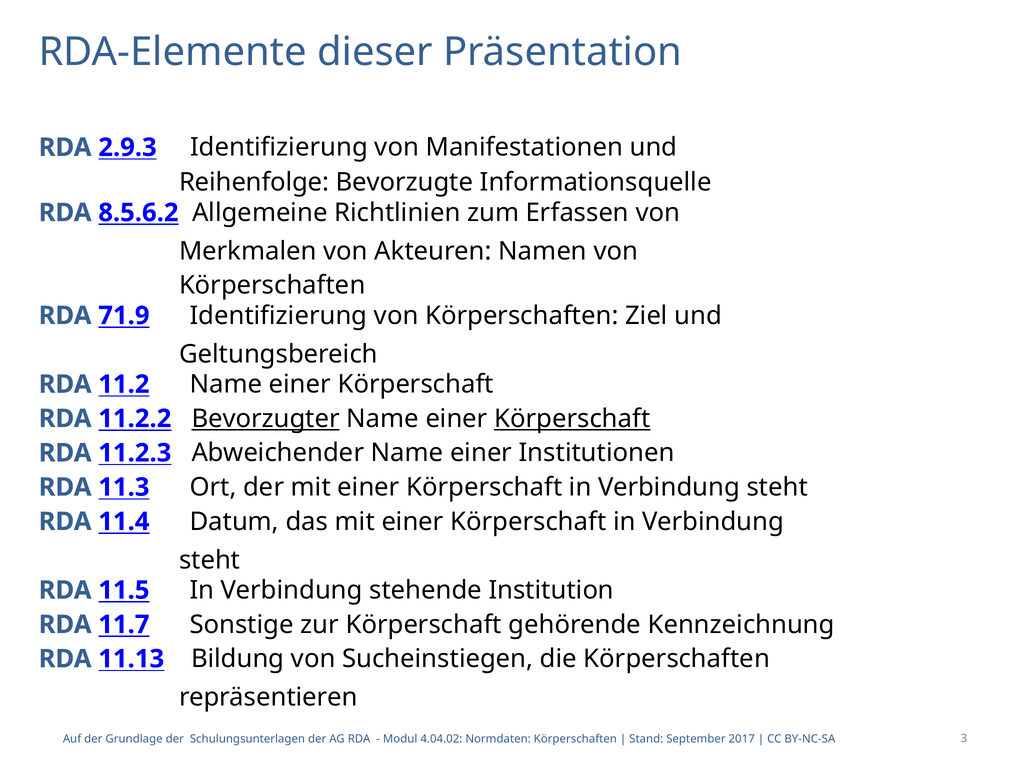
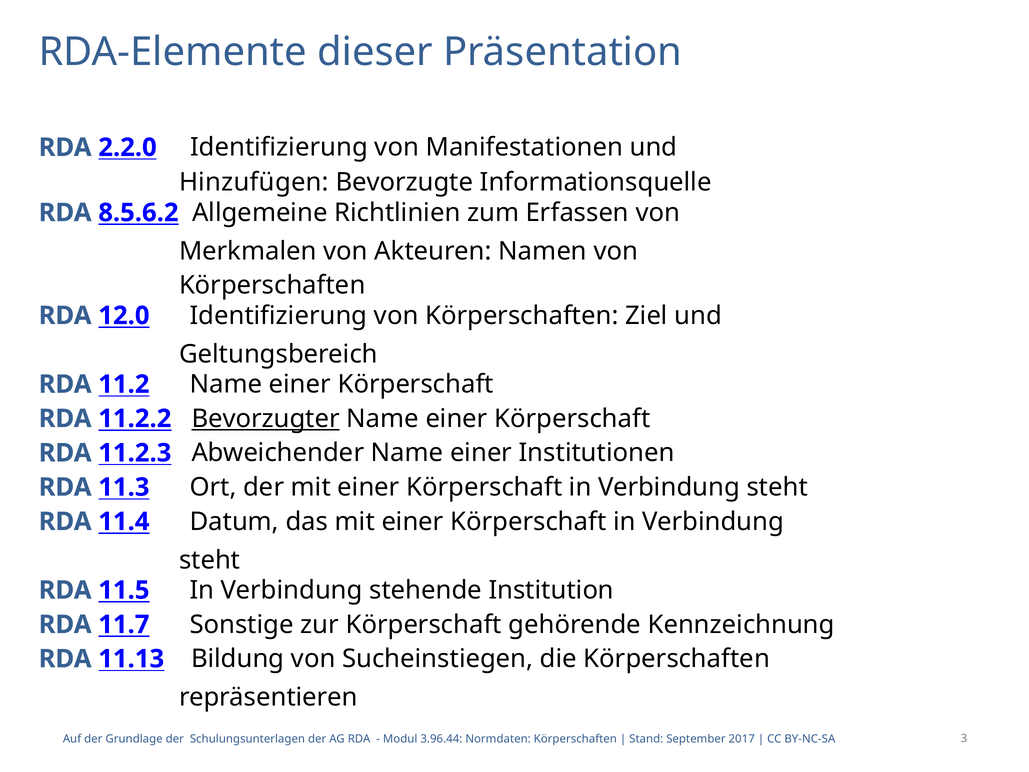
2.9.3: 2.9.3 -> 2.2.0
Reihenfolge: Reihenfolge -> Hinzufügen
71.9: 71.9 -> 12.0
Körperschaft at (572, 418) underline: present -> none
4.04.02: 4.04.02 -> 3.96.44
